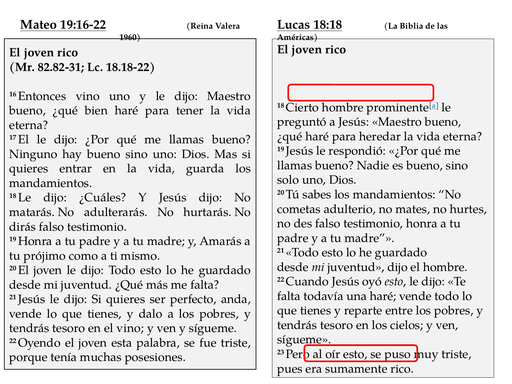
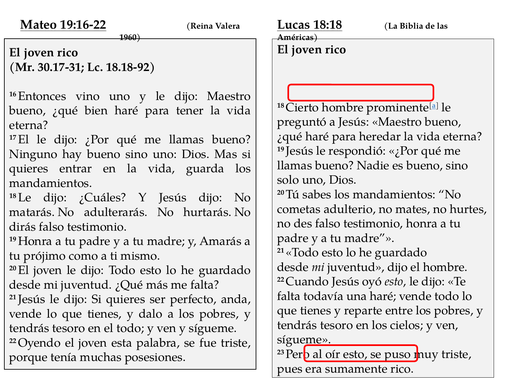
82.82-31: 82.82-31 -> 30.17-31
18.18-22: 18.18-22 -> 18.18-92
el vino: vino -> todo
